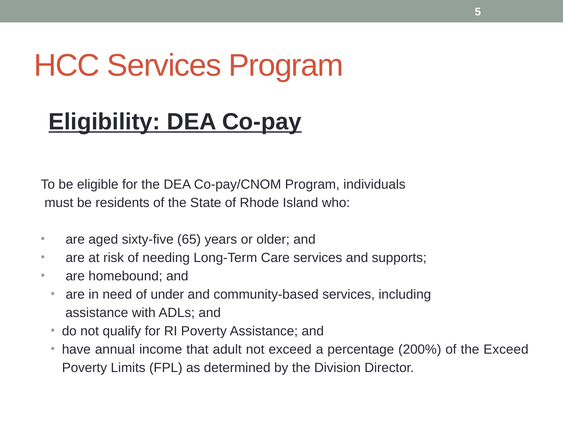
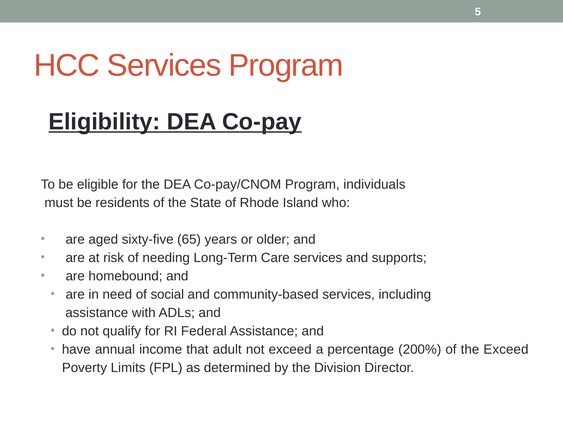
under: under -> social
RI Poverty: Poverty -> Federal
